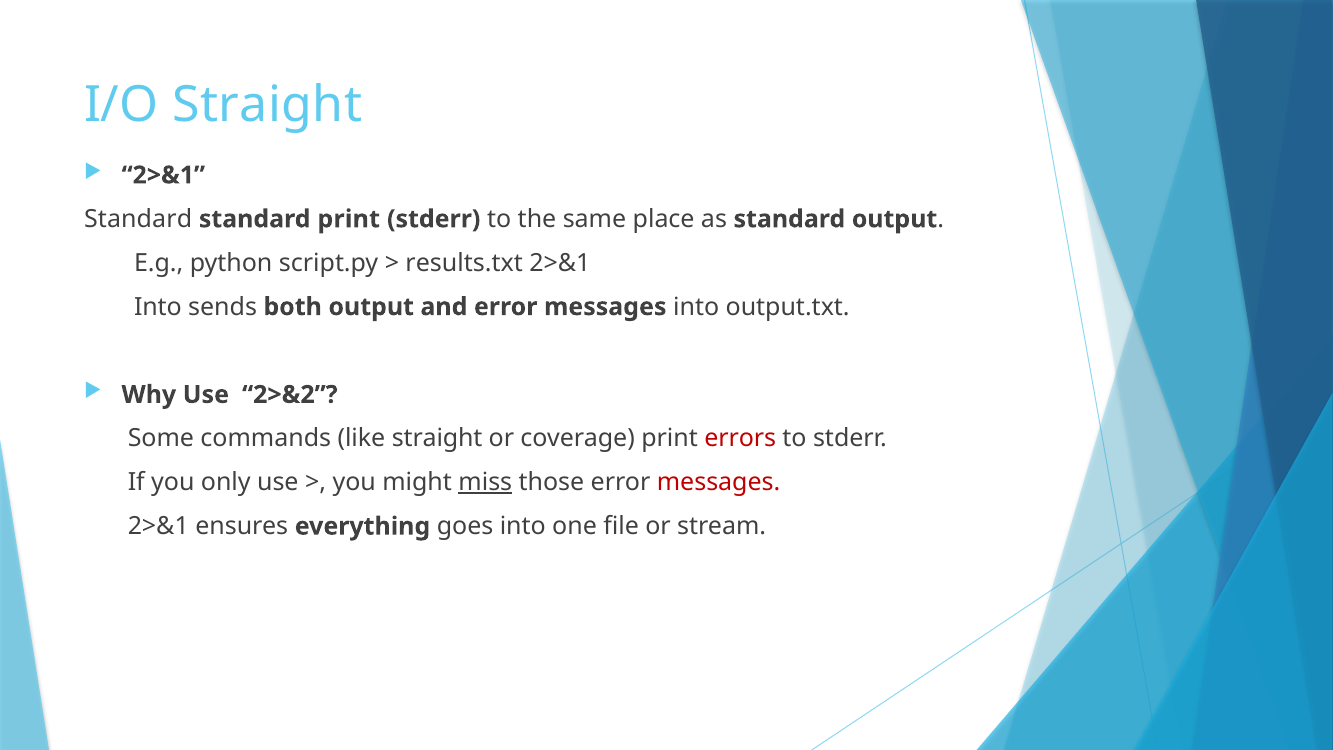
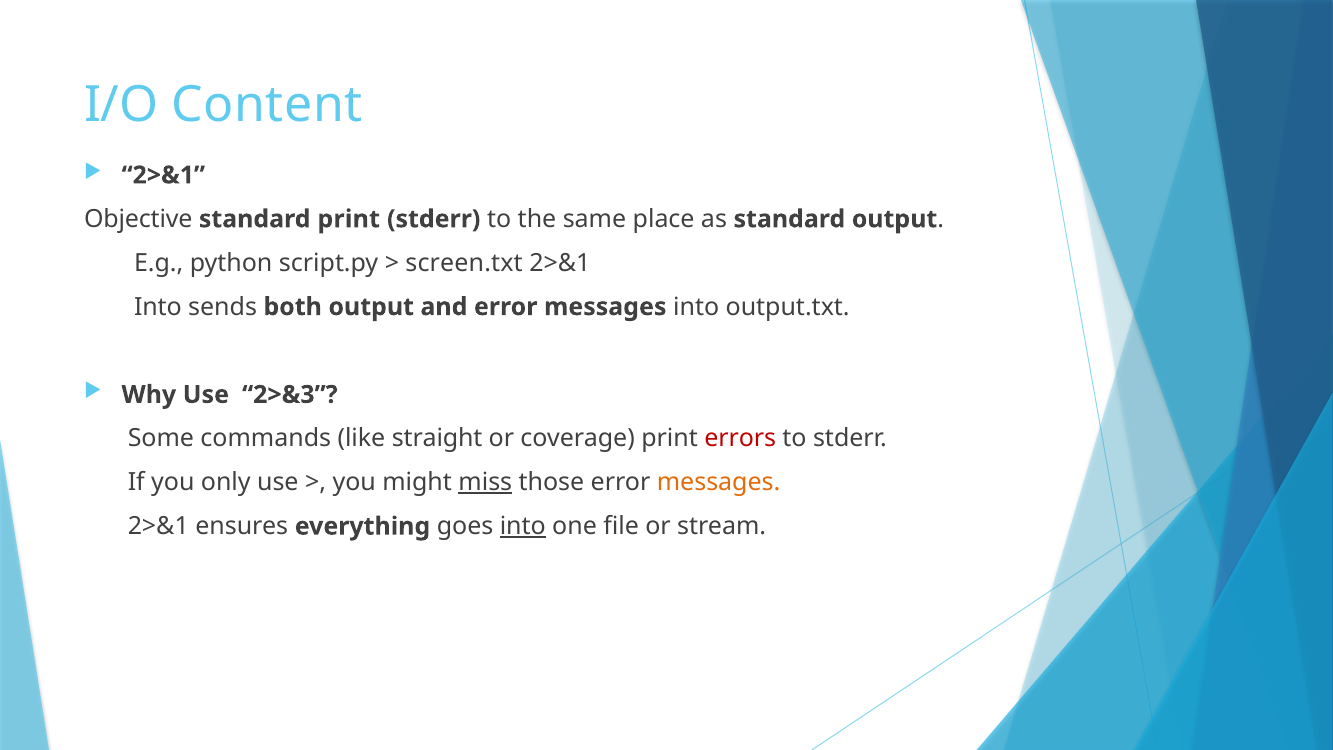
I/O Straight: Straight -> Content
Standard at (138, 219): Standard -> Objective
results.txt: results.txt -> screen.txt
2>&2: 2>&2 -> 2>&3
messages at (719, 482) colour: red -> orange
into at (523, 526) underline: none -> present
